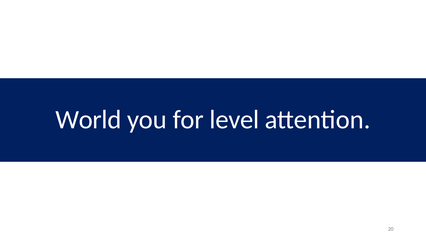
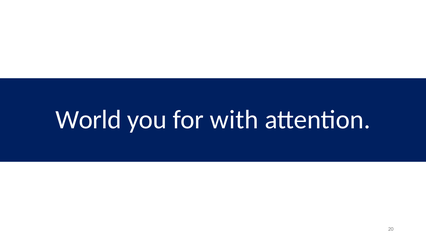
level: level -> with
